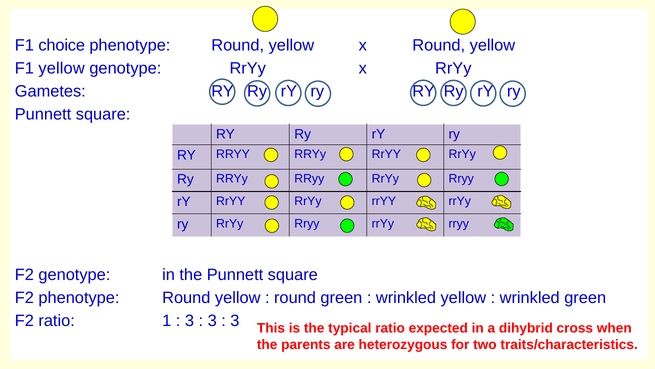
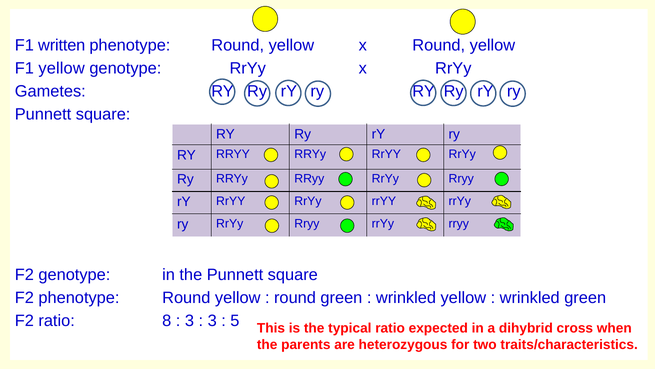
choice: choice -> written
1: 1 -> 8
3 at (235, 320): 3 -> 5
